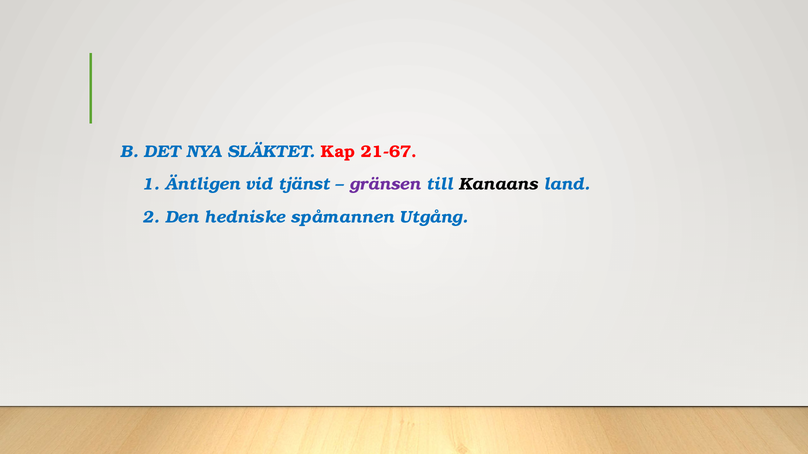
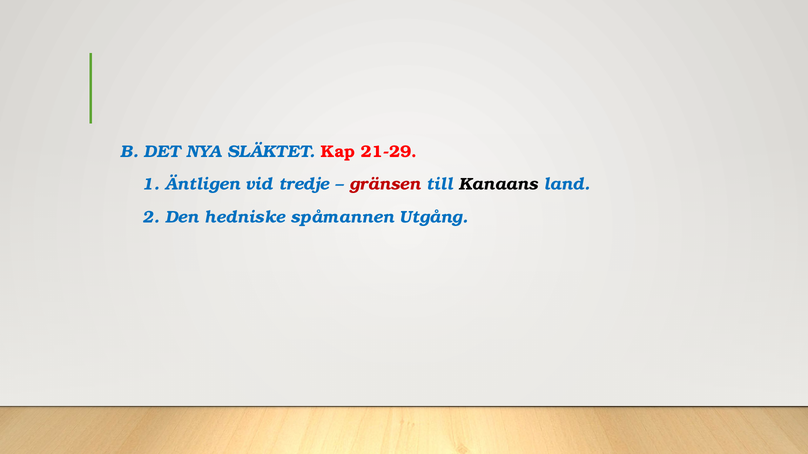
21-67: 21-67 -> 21-29
tjänst: tjänst -> tredje
gränsen colour: purple -> red
